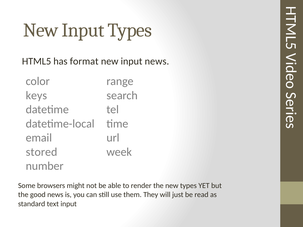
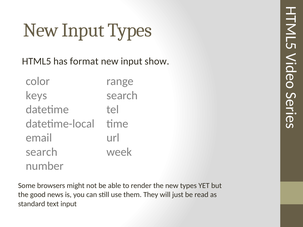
input news: news -> show
stored at (42, 152): stored -> search
